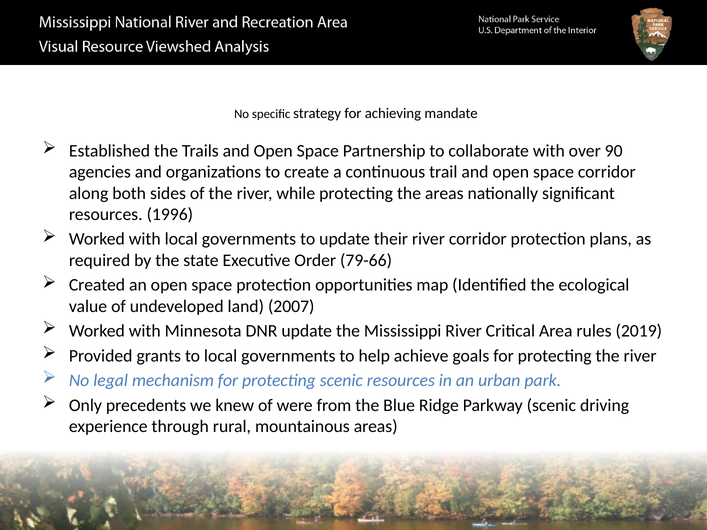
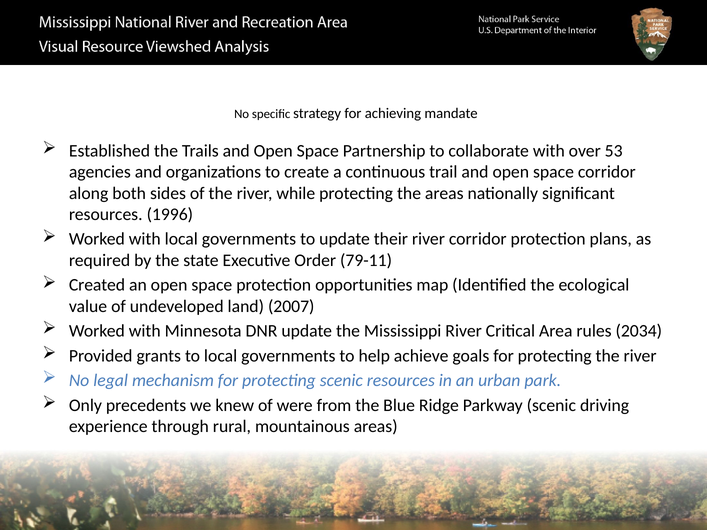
90: 90 -> 53
79-66: 79-66 -> 79-11
2019: 2019 -> 2034
